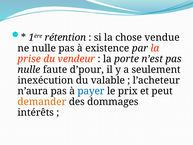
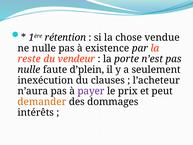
prise: prise -> reste
d’pour: d’pour -> d’plein
valable: valable -> clauses
payer colour: blue -> purple
